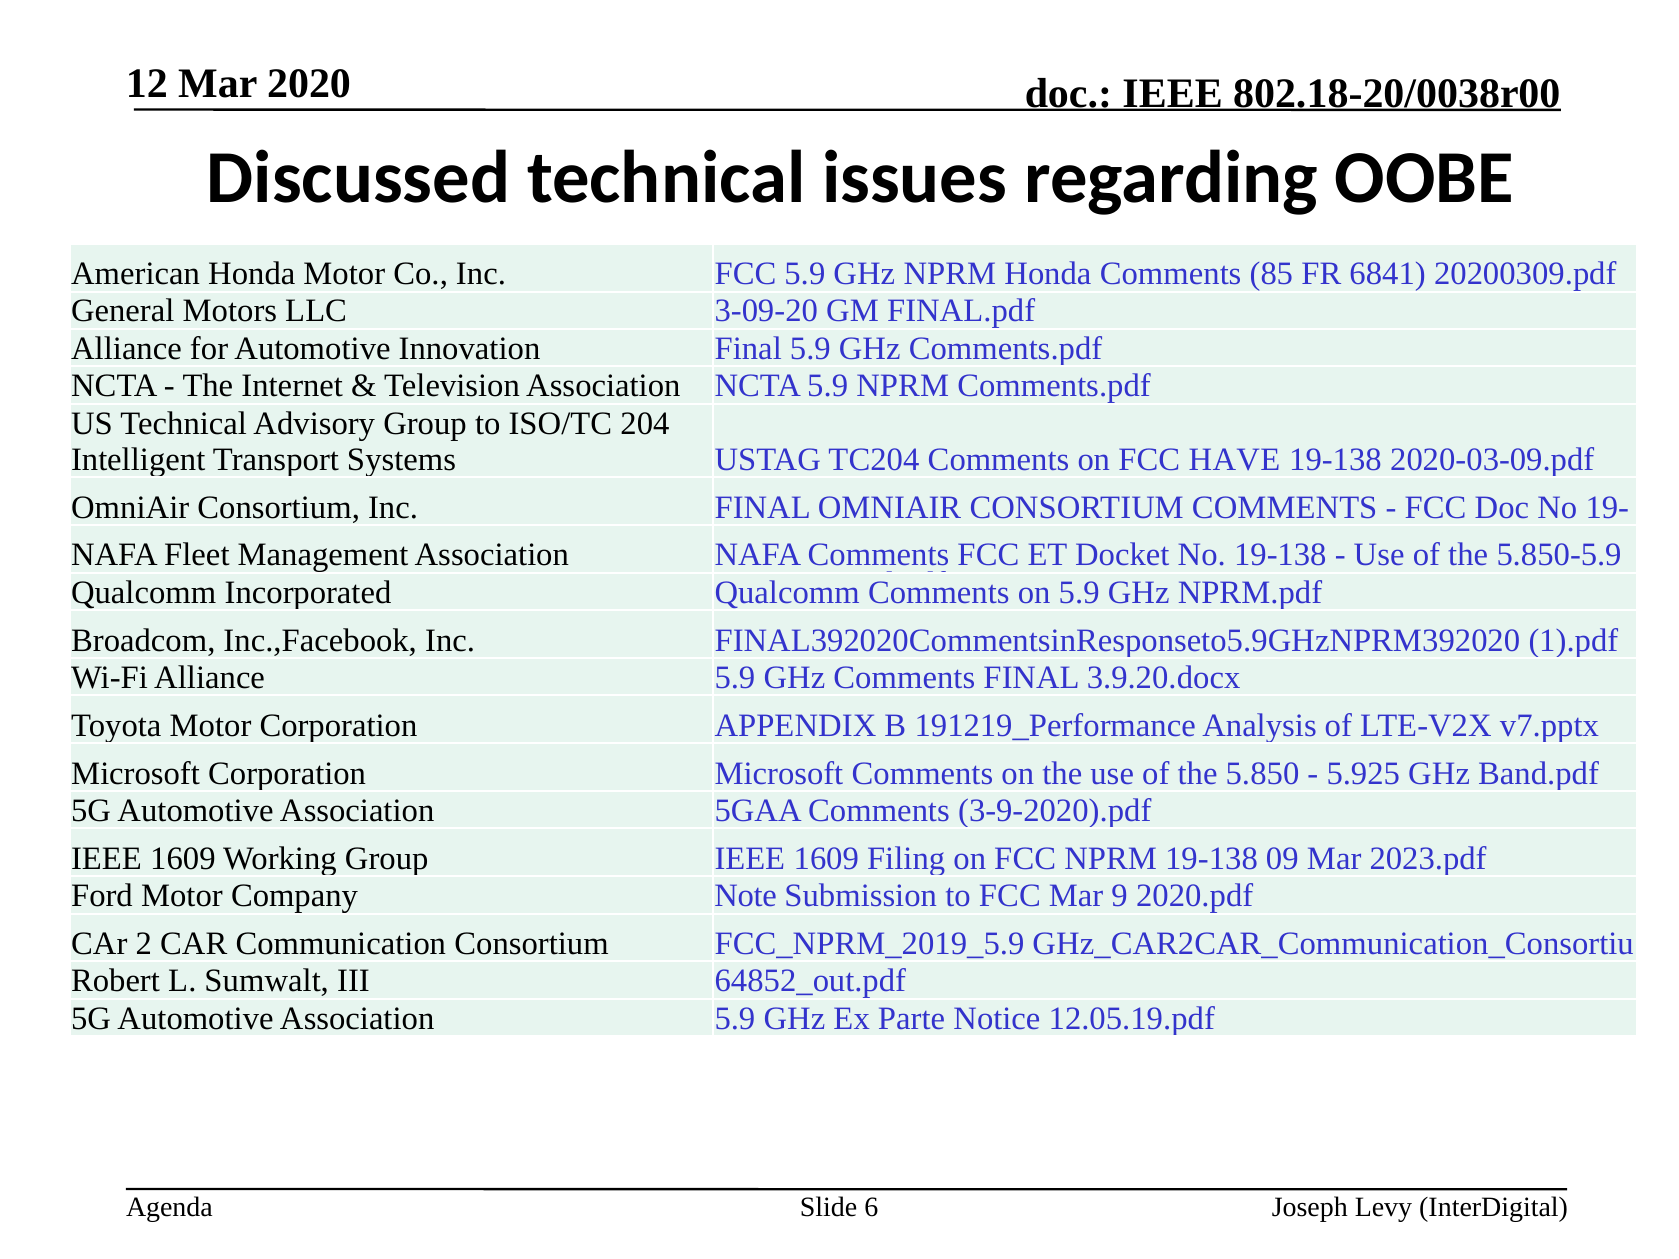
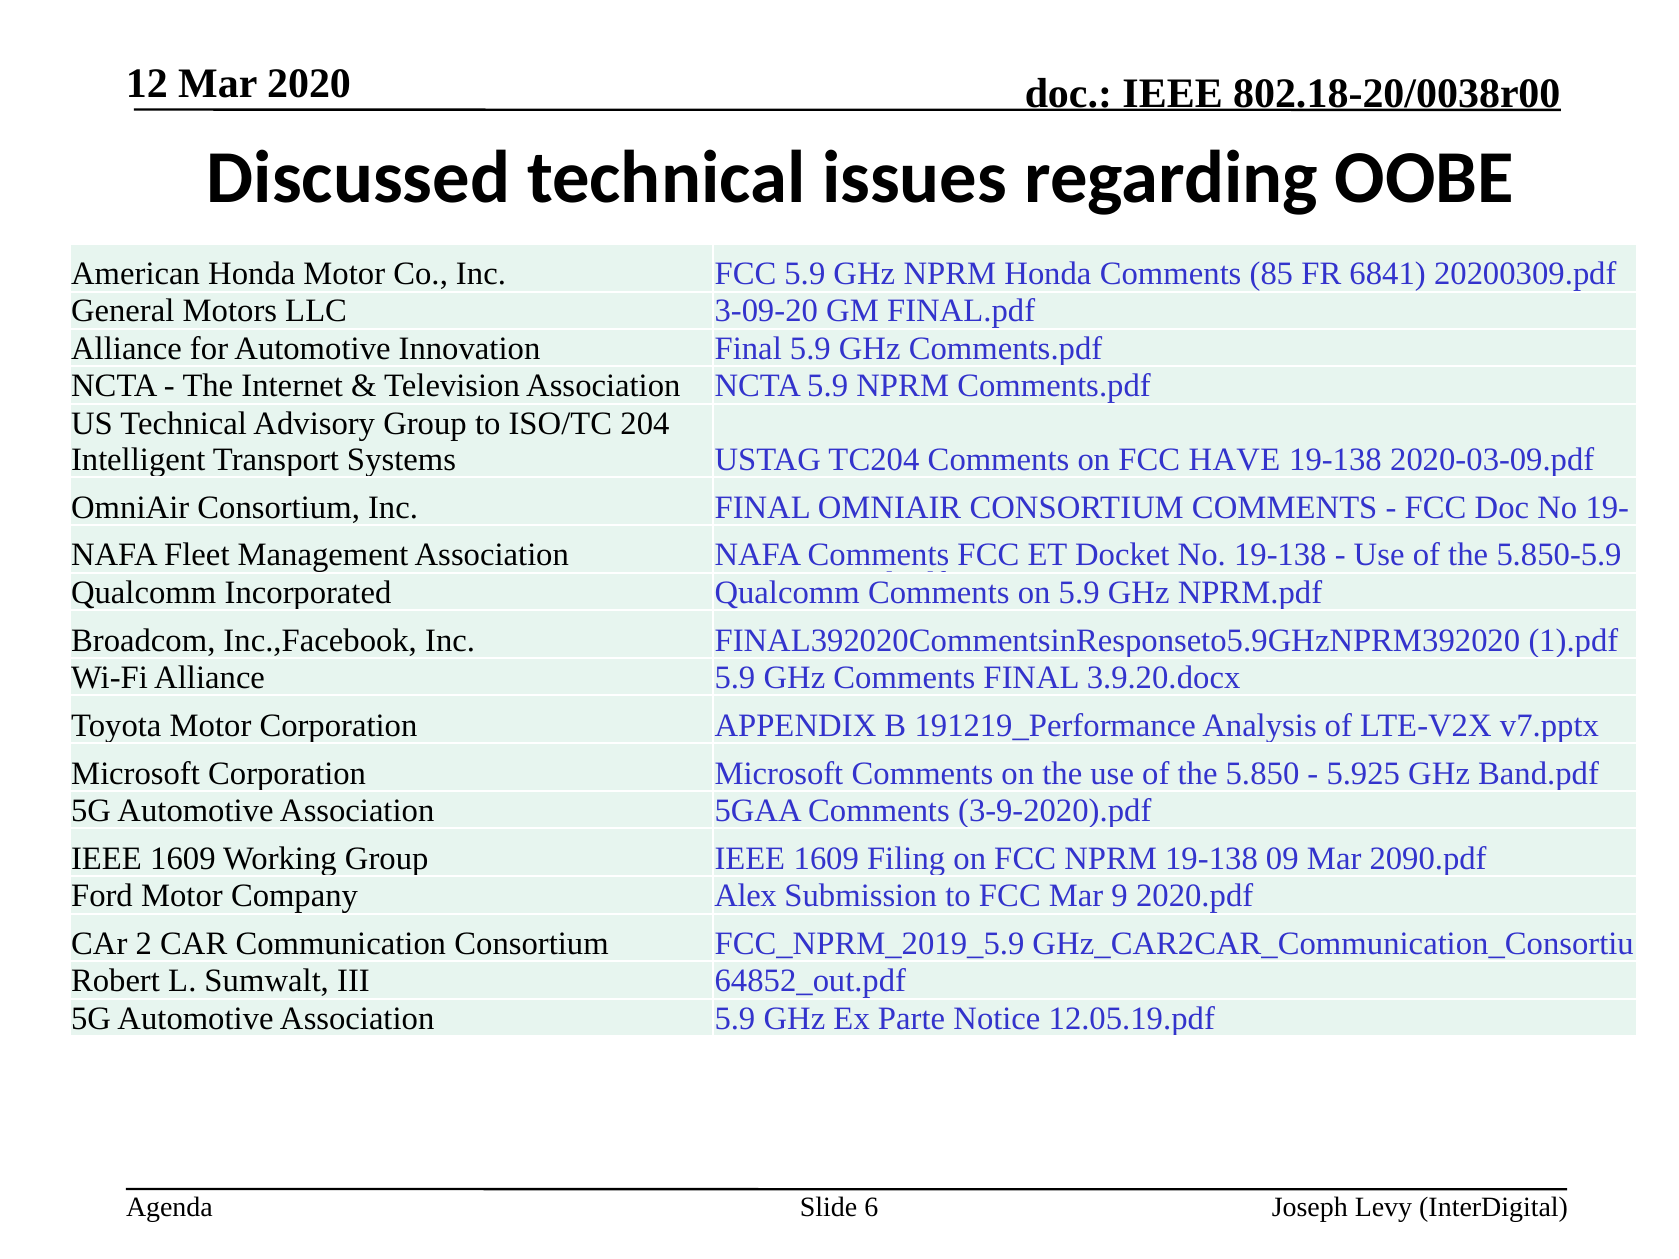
2023.pdf: 2023.pdf -> 2090.pdf
Note: Note -> Alex
